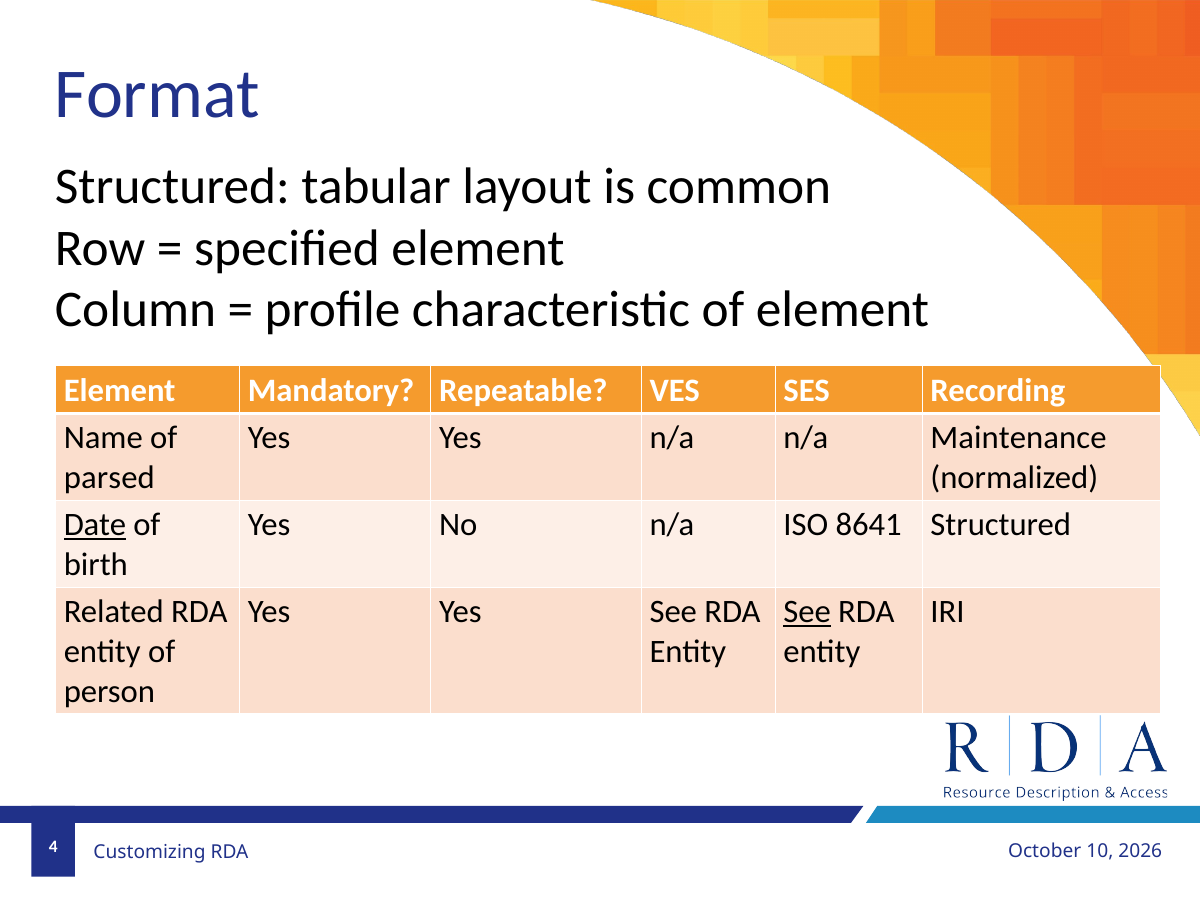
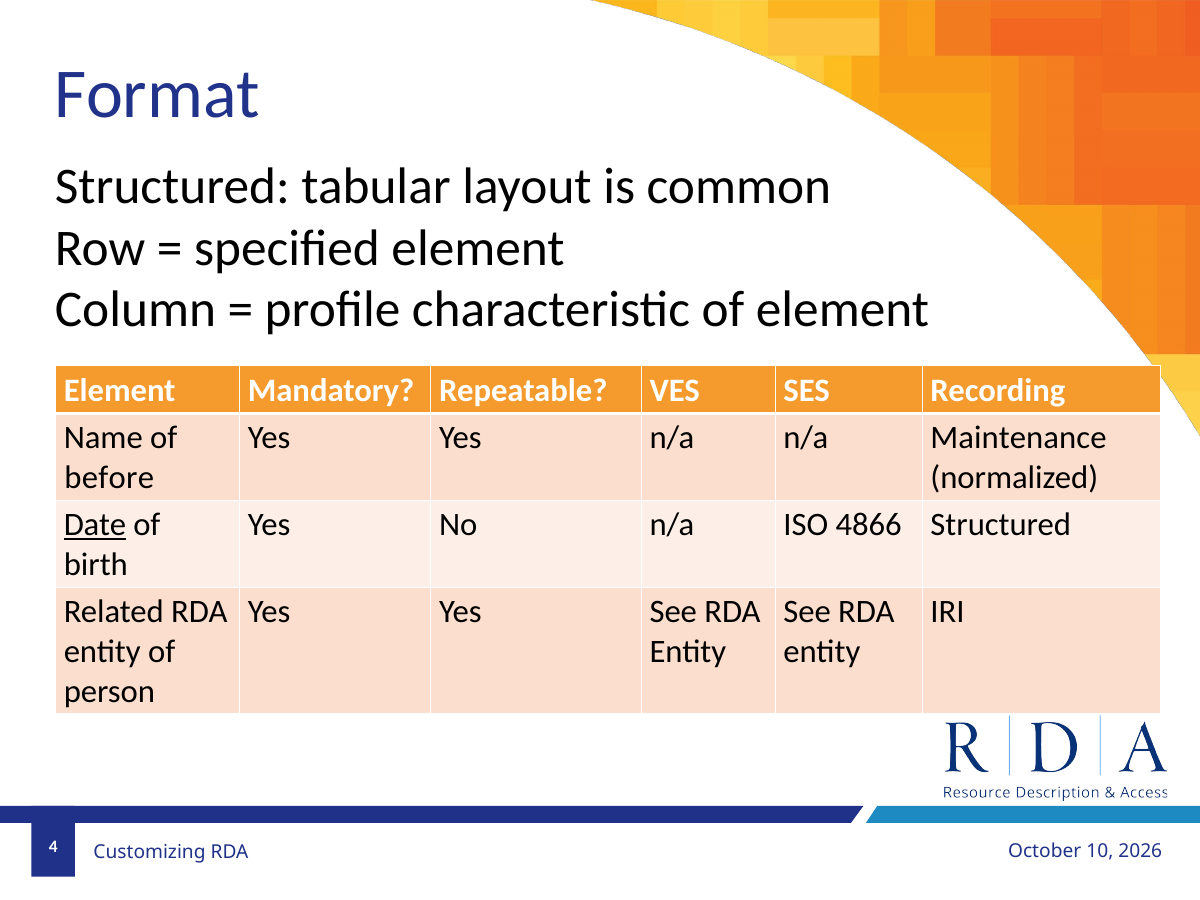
parsed: parsed -> before
8641: 8641 -> 4866
See at (807, 612) underline: present -> none
